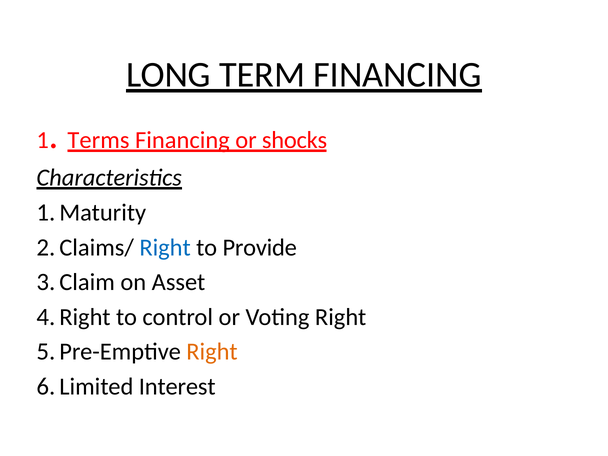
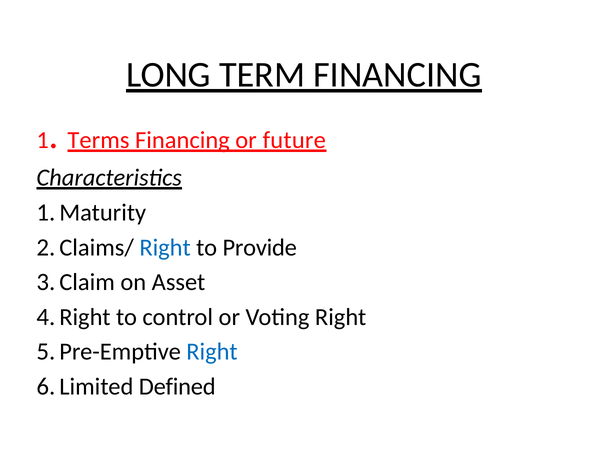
shocks: shocks -> future
Right at (212, 352) colour: orange -> blue
Interest: Interest -> Defined
